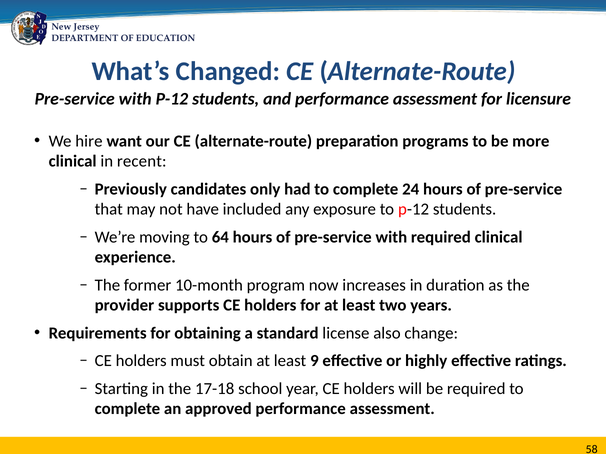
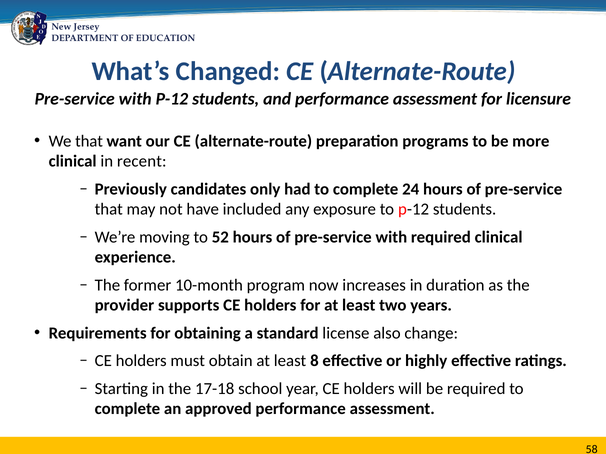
We hire: hire -> that
64: 64 -> 52
9: 9 -> 8
